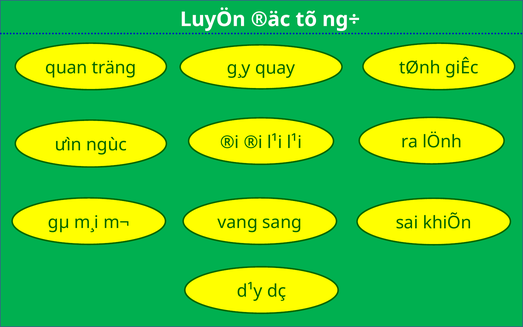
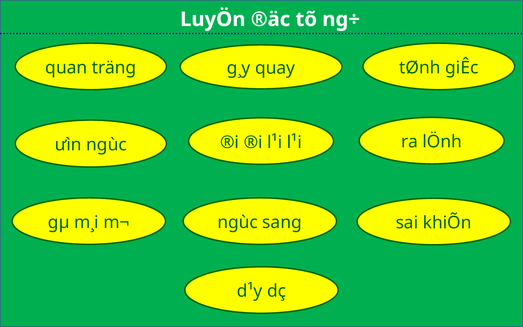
m¬ vang: vang -> ngùc
